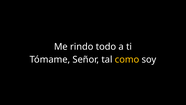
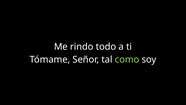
como colour: yellow -> light green
